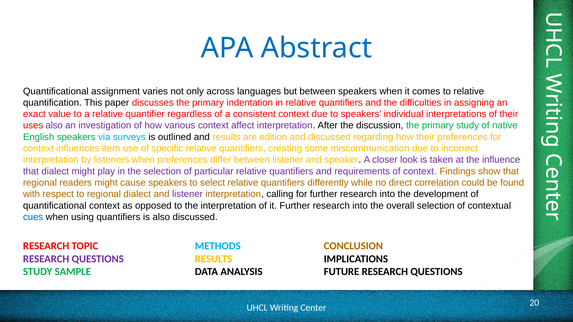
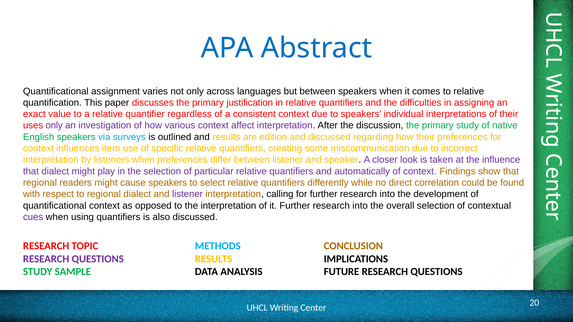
indentation: indentation -> justification
uses also: also -> only
requirements: requirements -> automatically
cues colour: blue -> purple
